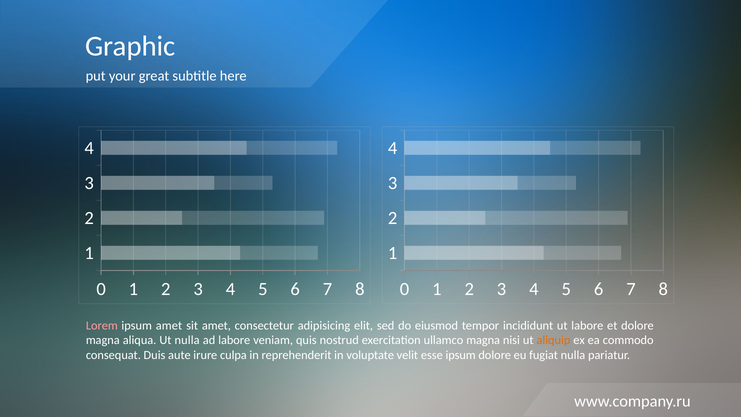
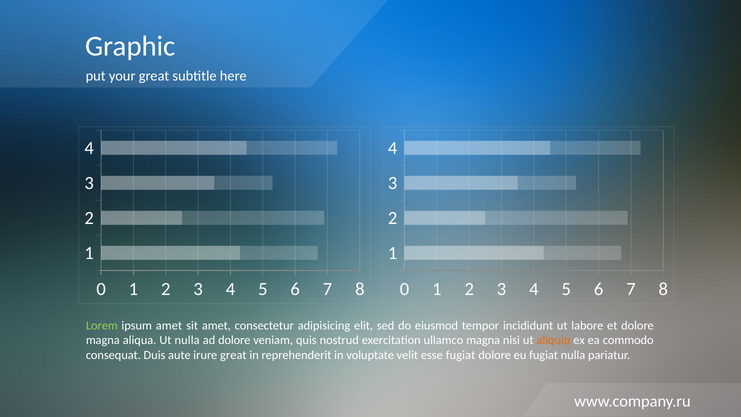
Lorem colour: pink -> light green
ad labore: labore -> dolore
irure culpa: culpa -> great
esse ipsum: ipsum -> fugiat
